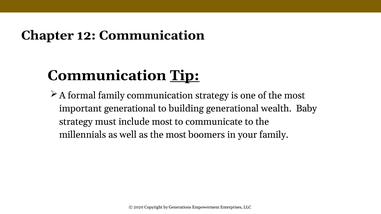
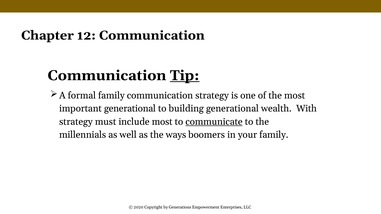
Baby: Baby -> With
communicate underline: none -> present
as the most: most -> ways
